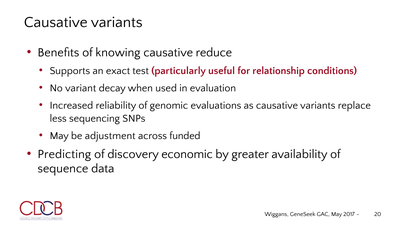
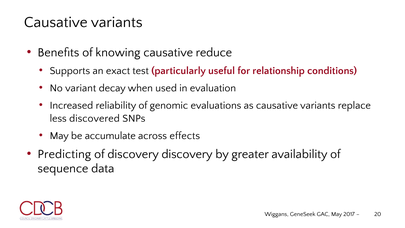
sequencing: sequencing -> discovered
adjustment: adjustment -> accumulate
funded: funded -> effects
discovery economic: economic -> discovery
